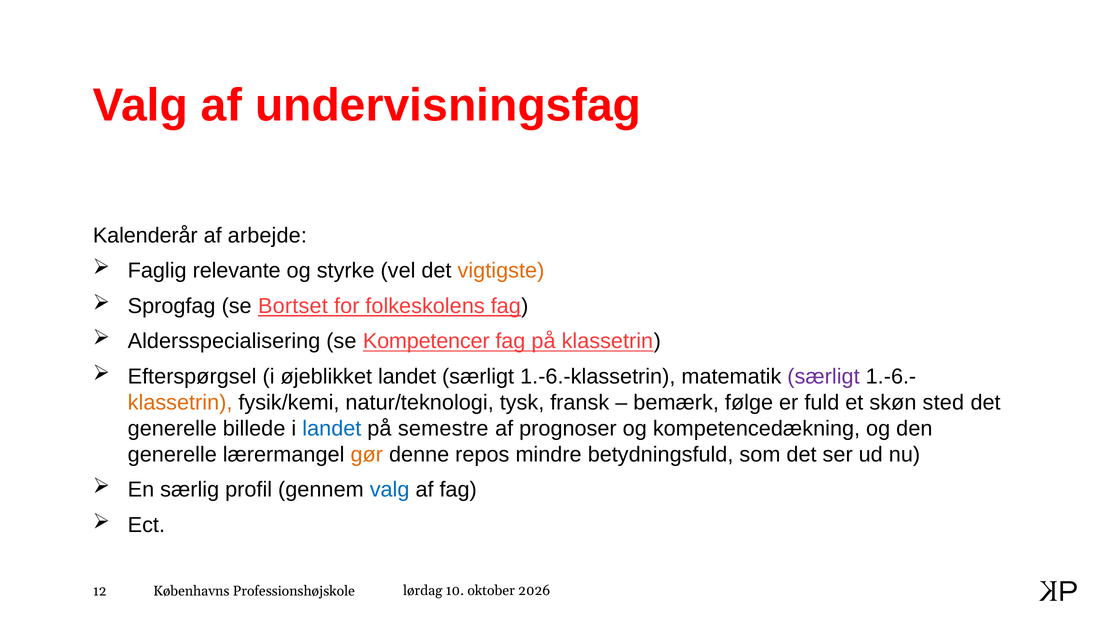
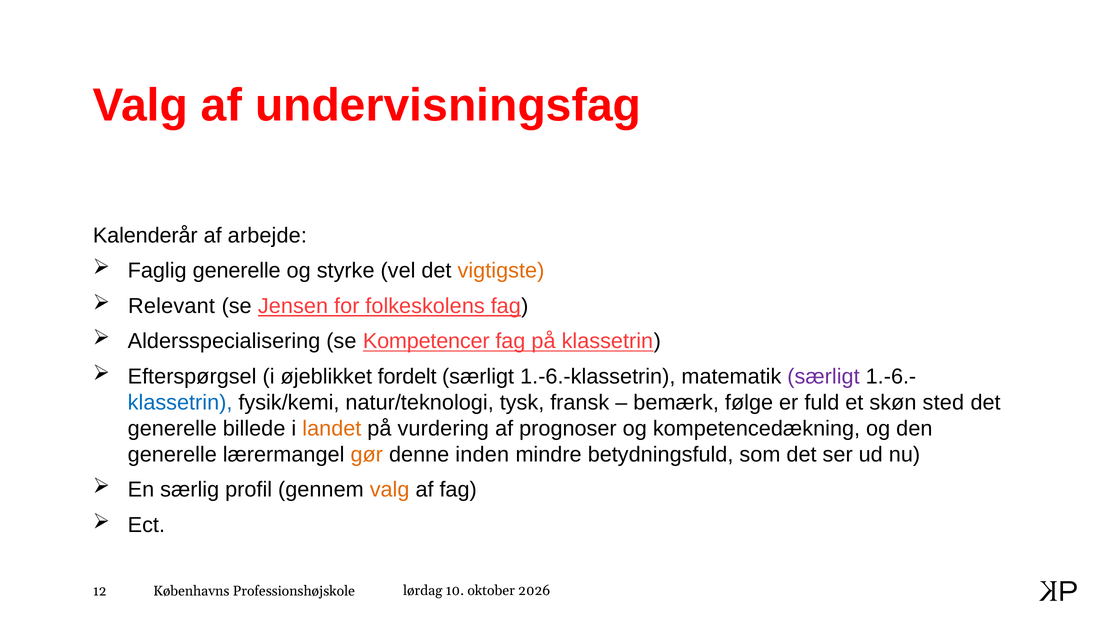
Faglig relevante: relevante -> generelle
Sprogfag: Sprogfag -> Relevant
Bortset: Bortset -> Jensen
øjeblikket landet: landet -> fordelt
klassetrin at (180, 403) colour: orange -> blue
landet at (332, 429) colour: blue -> orange
semestre: semestre -> vurdering
repos: repos -> inden
valg at (390, 490) colour: blue -> orange
